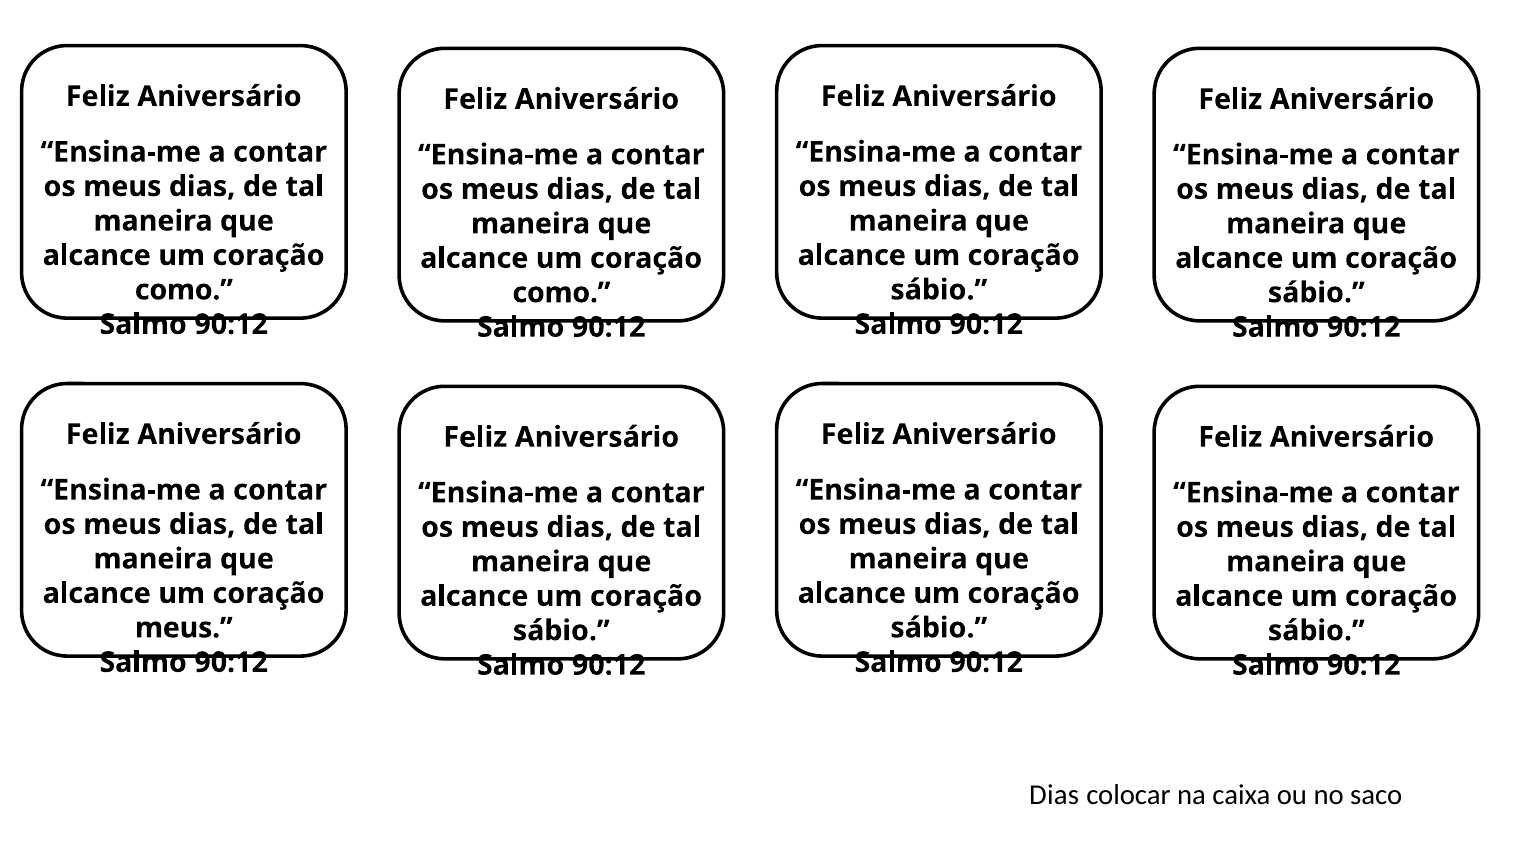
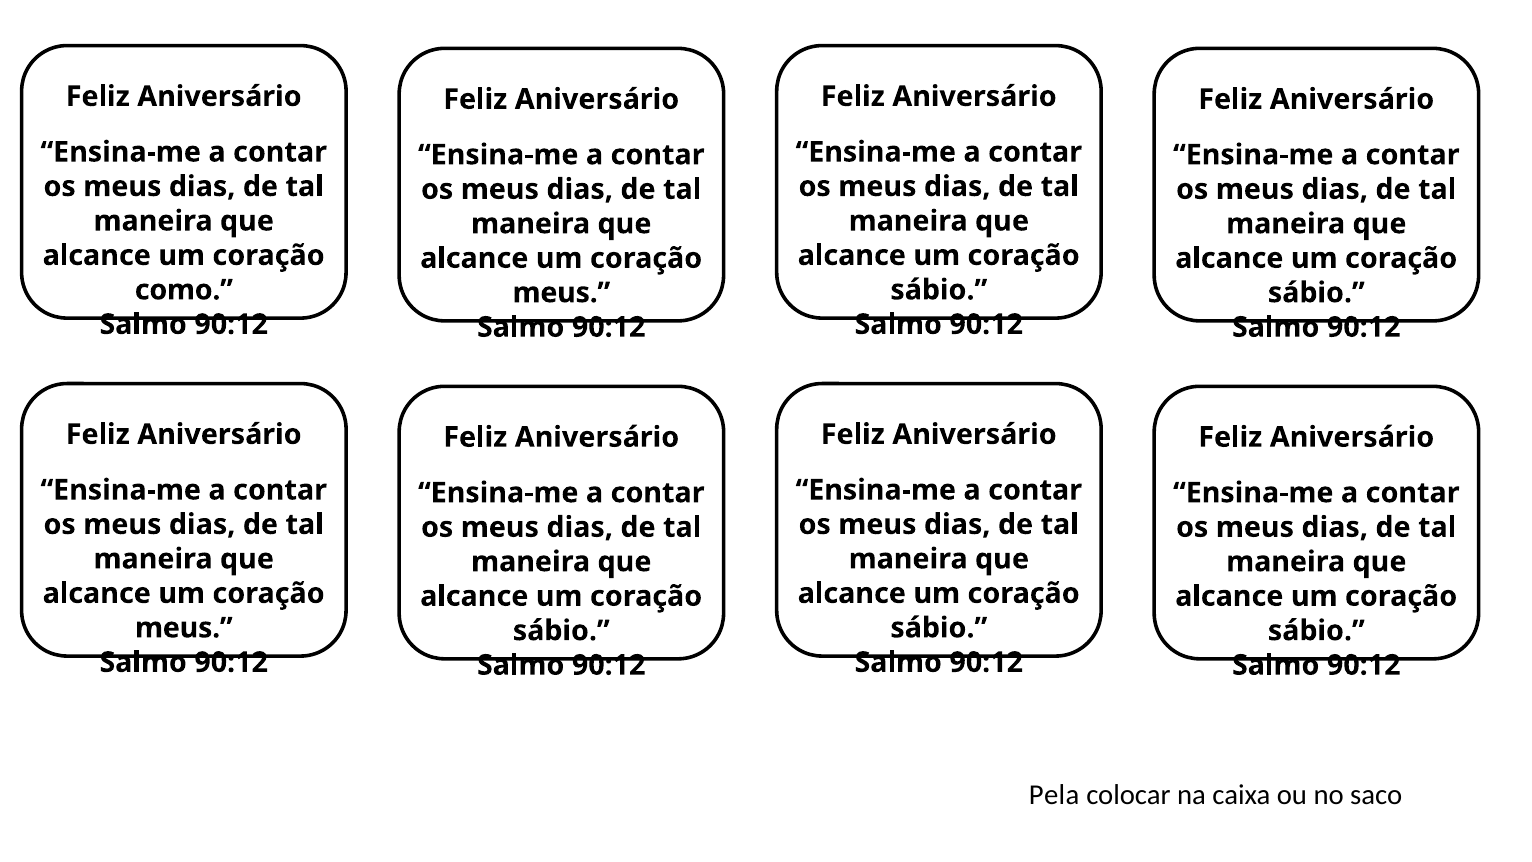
como at (561, 293): como -> meus
Dias at (1054, 794): Dias -> Pela
